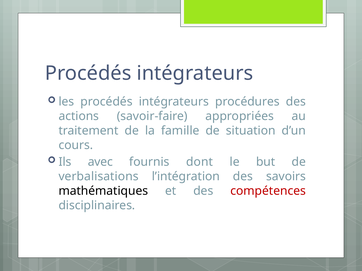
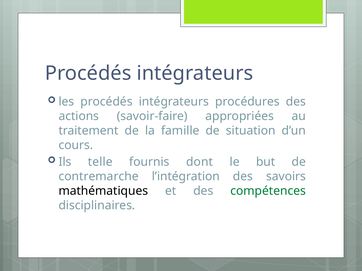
avec: avec -> telle
verbalisations: verbalisations -> contremarche
compétences colour: red -> green
